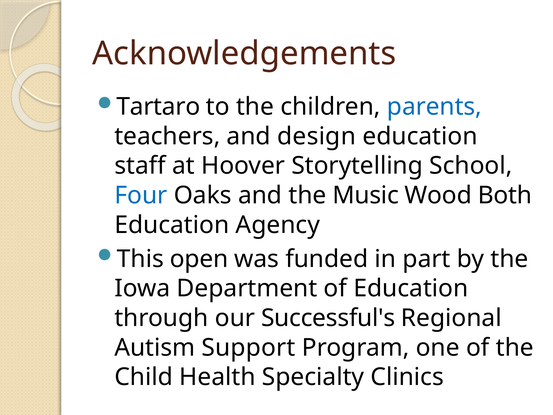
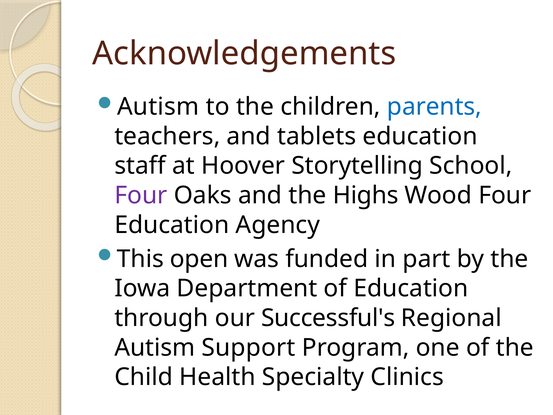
Tartaro at (158, 107): Tartaro -> Autism
design: design -> tablets
Four at (141, 195) colour: blue -> purple
Music: Music -> Highs
Wood Both: Both -> Four
